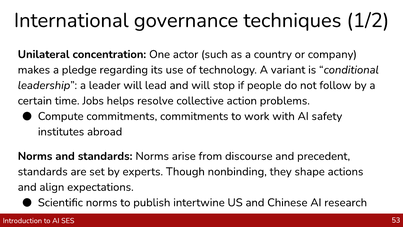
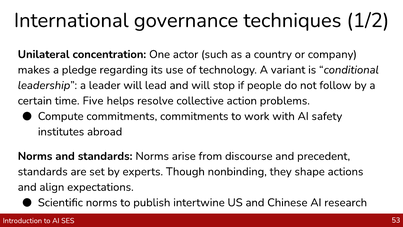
Jobs: Jobs -> Five
